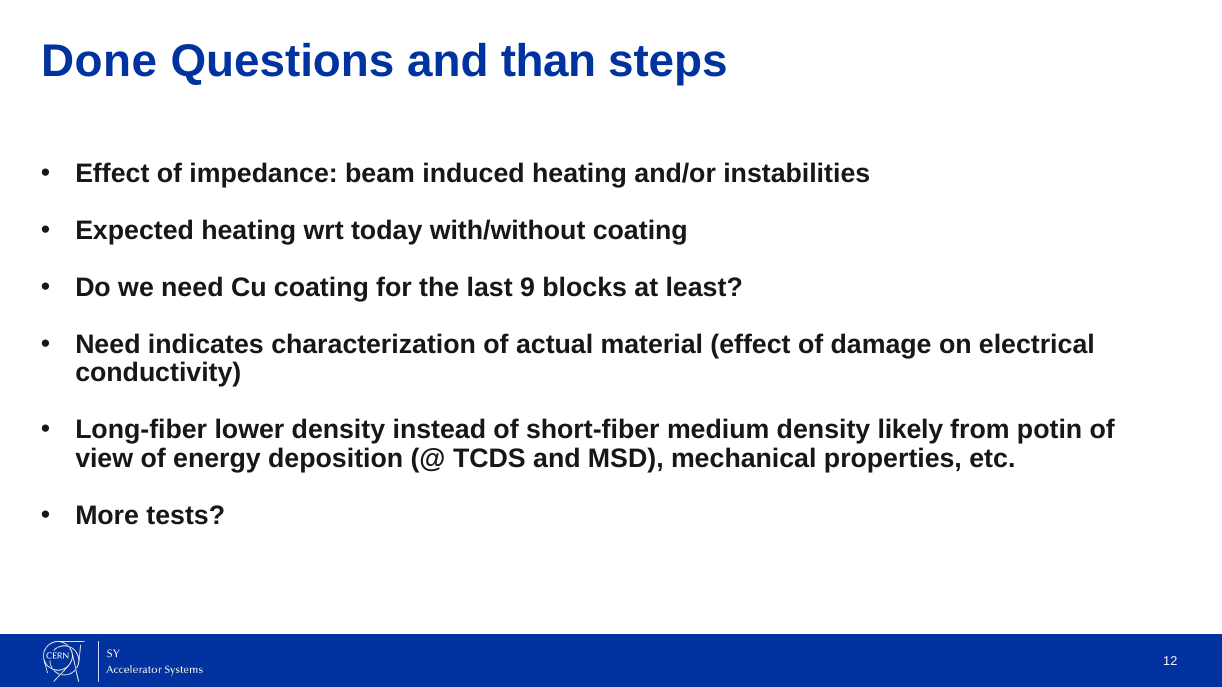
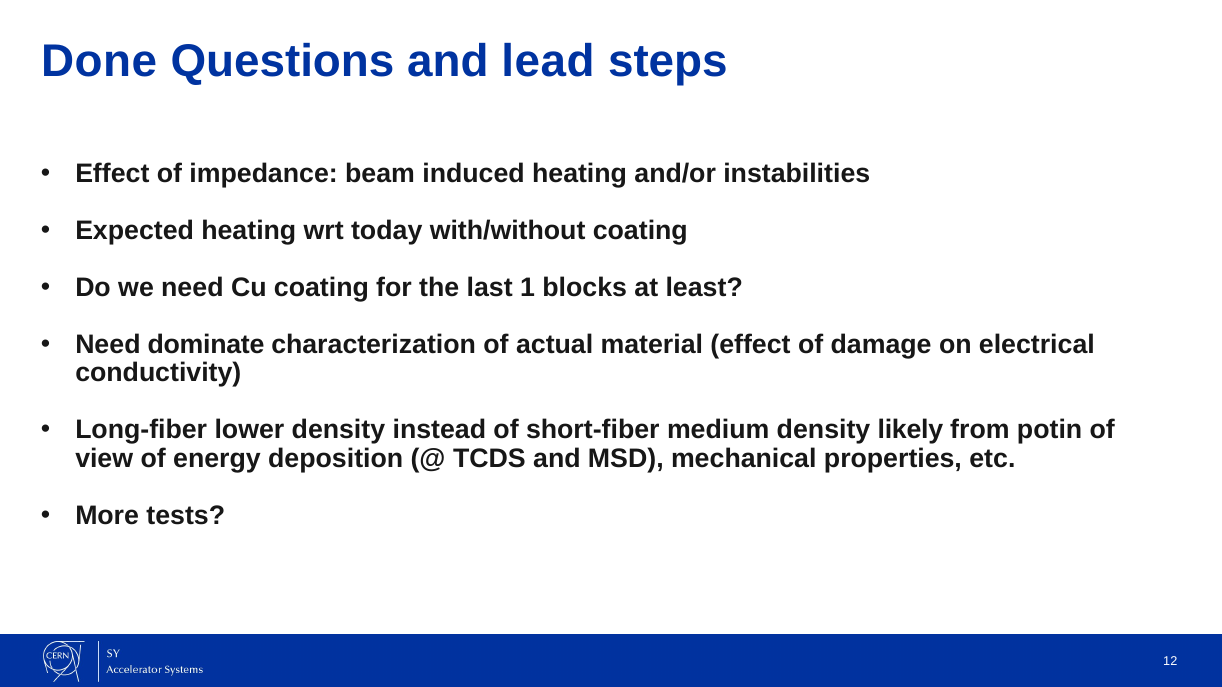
than: than -> lead
9: 9 -> 1
indicates: indicates -> dominate
